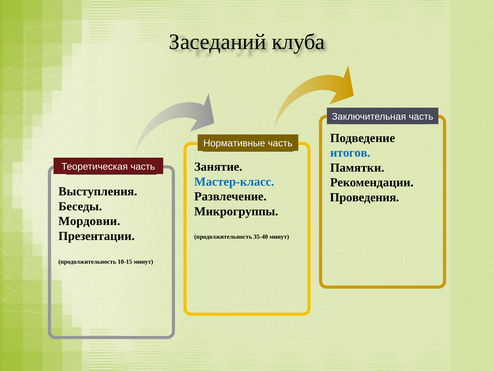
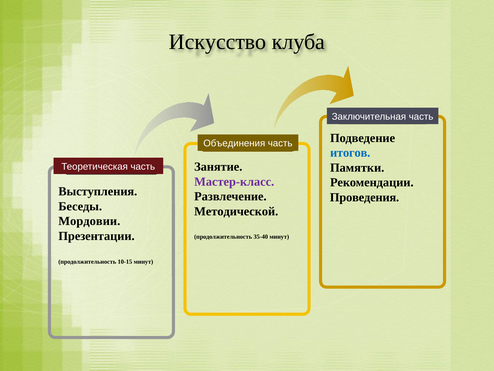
Заседаний: Заседаний -> Искусство
Нормативные: Нормативные -> Объединения
Мастер-класс colour: blue -> purple
Микрогруппы: Микрогруппы -> Методической
